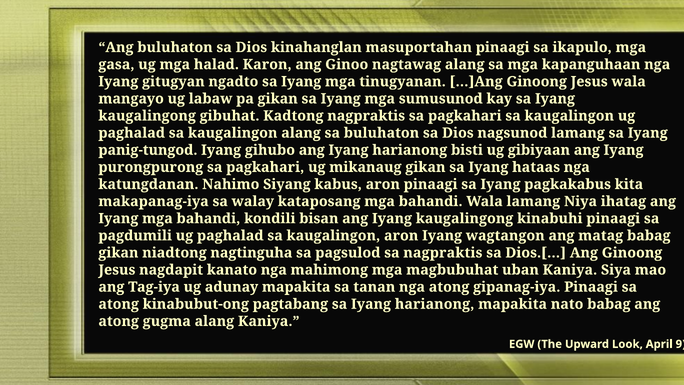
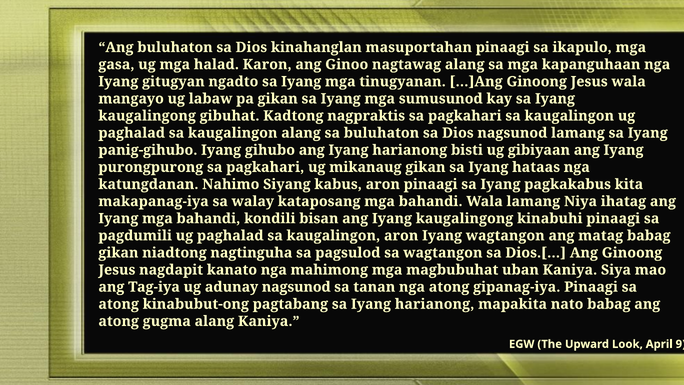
panig-tungod: panig-tungod -> panig-gihubo
sa nagpraktis: nagpraktis -> wagtangon
adunay mapakita: mapakita -> nagsunod
